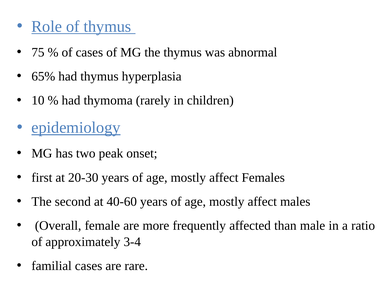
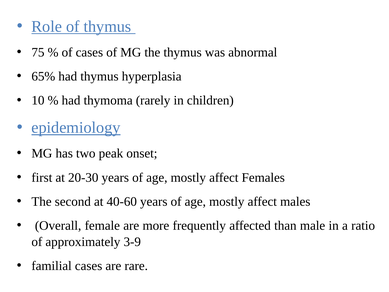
3-4: 3-4 -> 3-9
